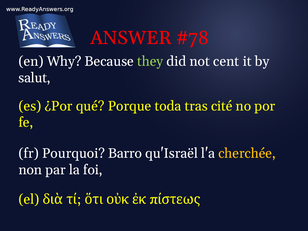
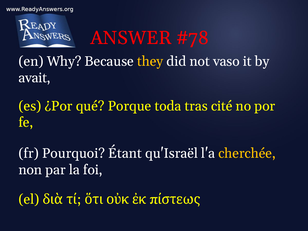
they colour: light green -> yellow
cent: cent -> vaso
salut: salut -> avait
Barro: Barro -> Étant
